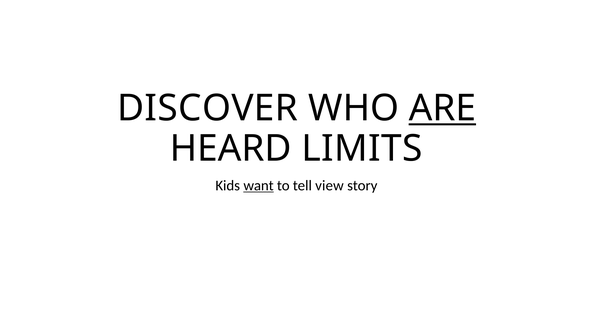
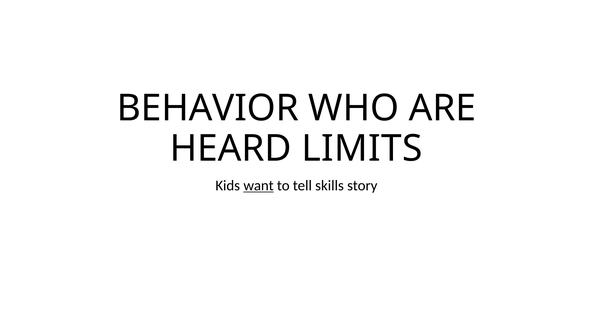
DISCOVER: DISCOVER -> BEHAVIOR
ARE underline: present -> none
view: view -> skills
